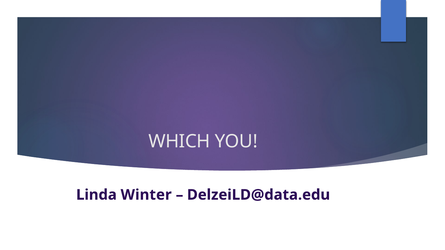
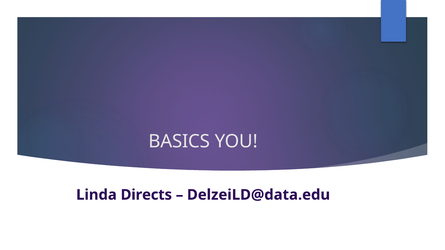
WHICH: WHICH -> BASICS
Winter: Winter -> Directs
